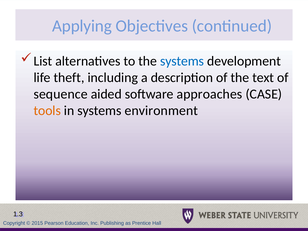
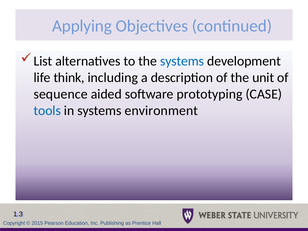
theft: theft -> think
text: text -> unit
approaches: approaches -> prototyping
tools colour: orange -> blue
